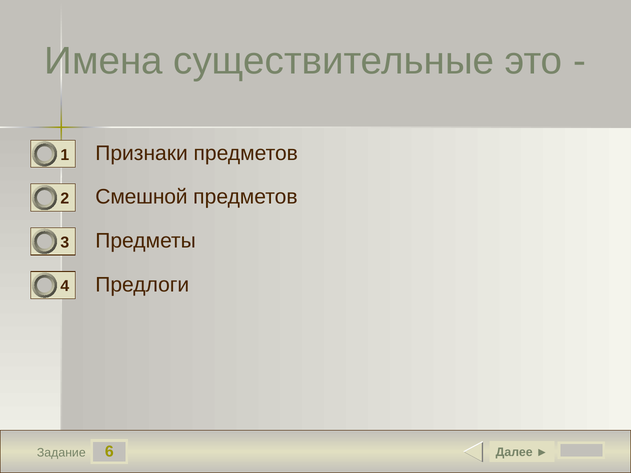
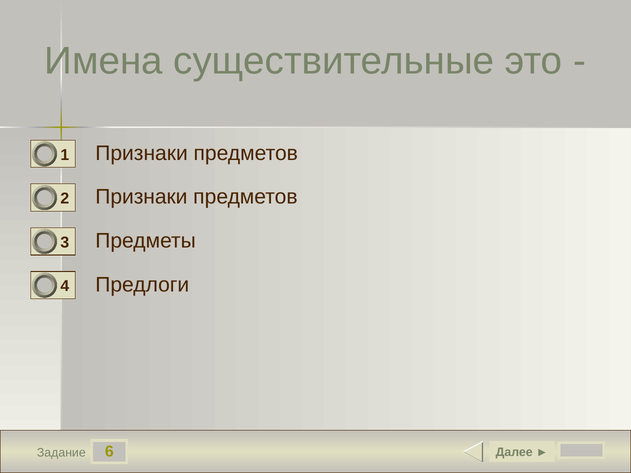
Смешной at (141, 197): Смешной -> Признаки
